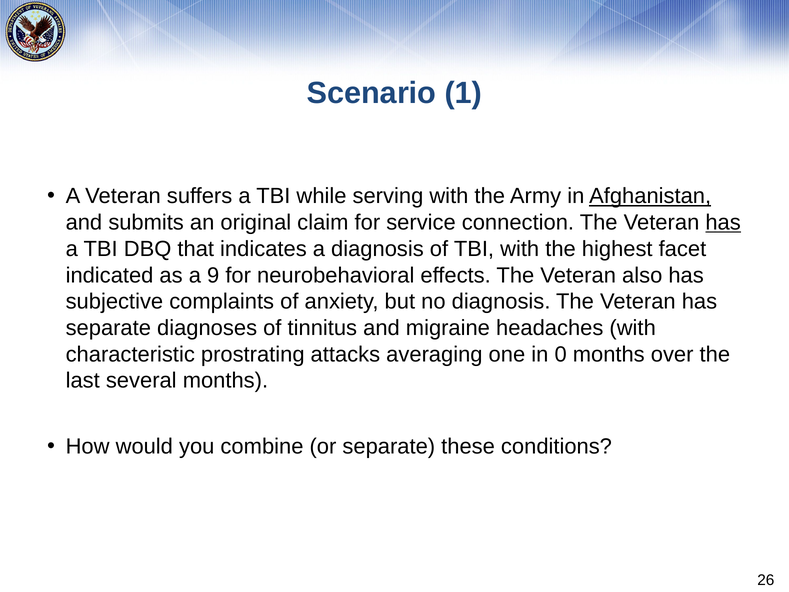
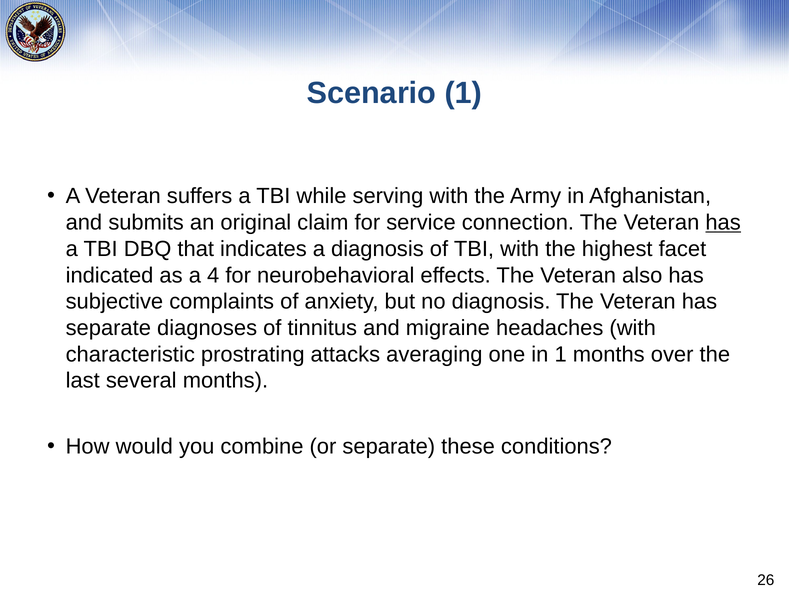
Afghanistan underline: present -> none
9: 9 -> 4
in 0: 0 -> 1
